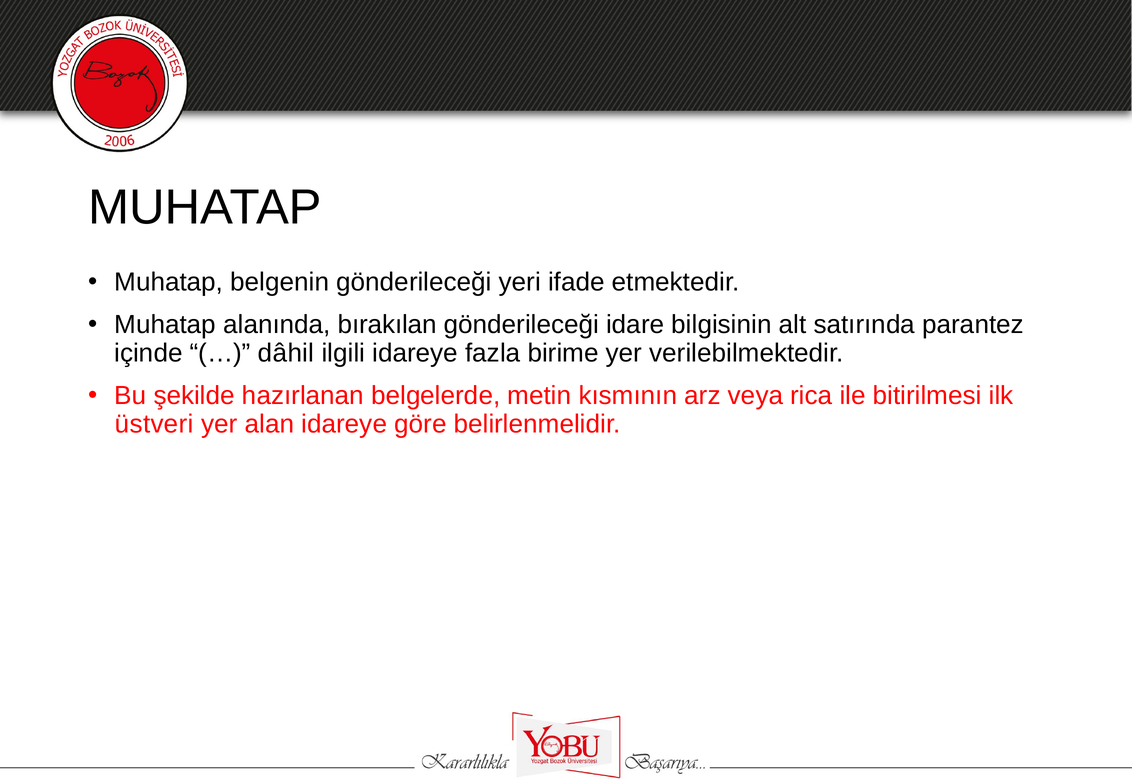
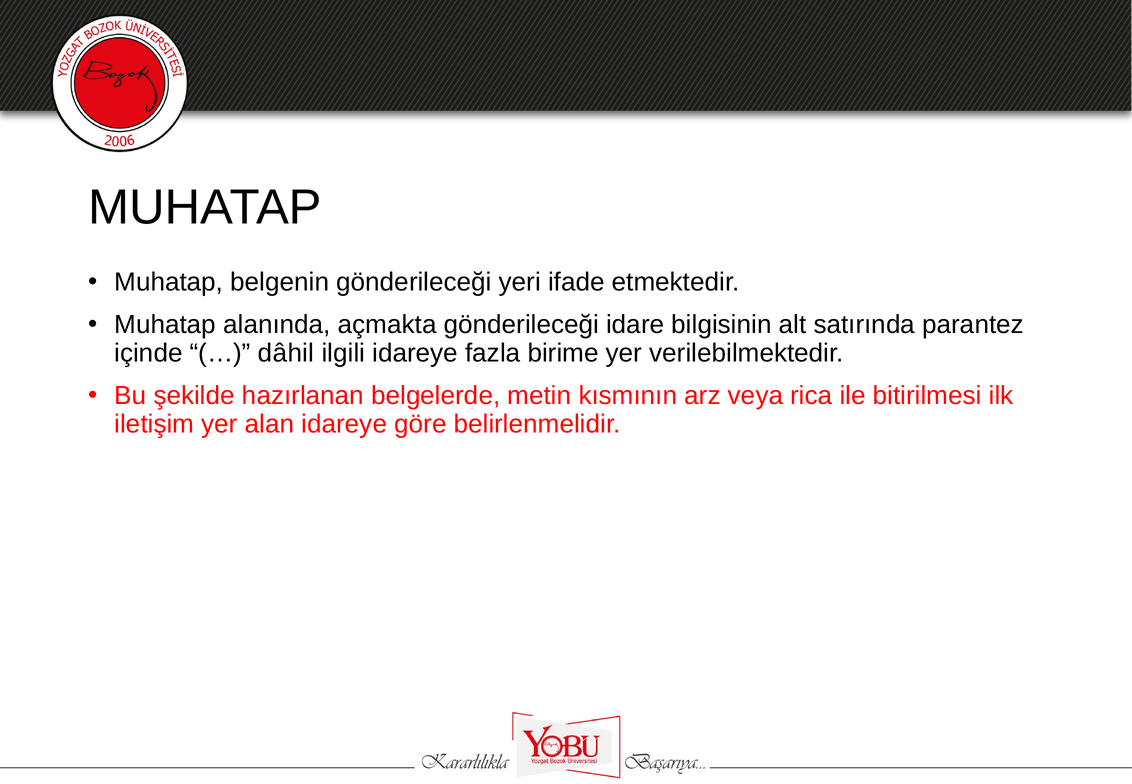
bırakılan: bırakılan -> açmakta
üstveri: üstveri -> iletişim
